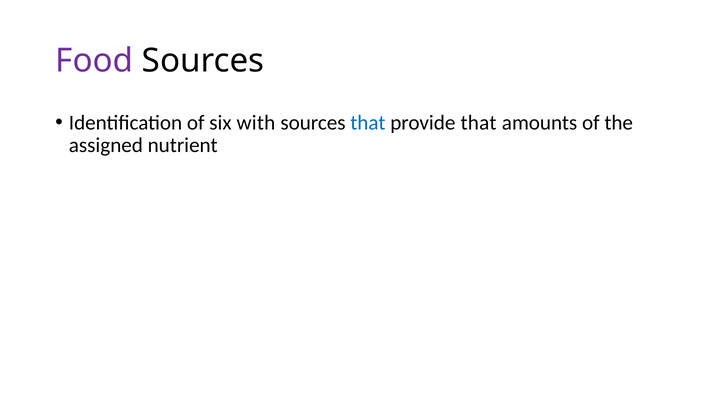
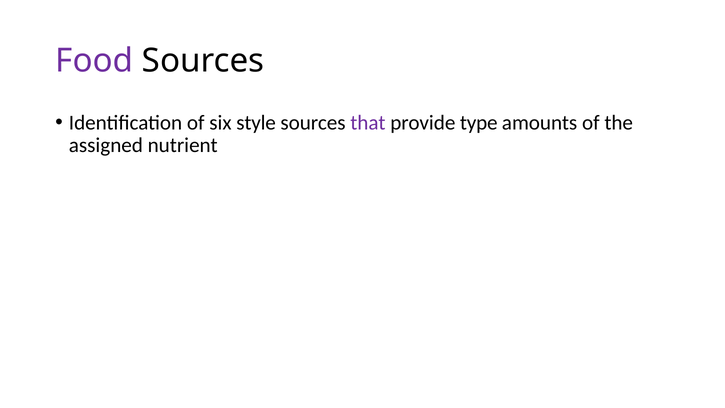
with: with -> style
that at (368, 123) colour: blue -> purple
provide that: that -> type
